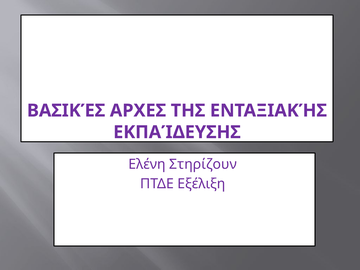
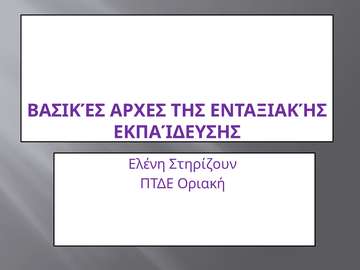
Εξέλιξη: Εξέλιξη -> Οριακή
